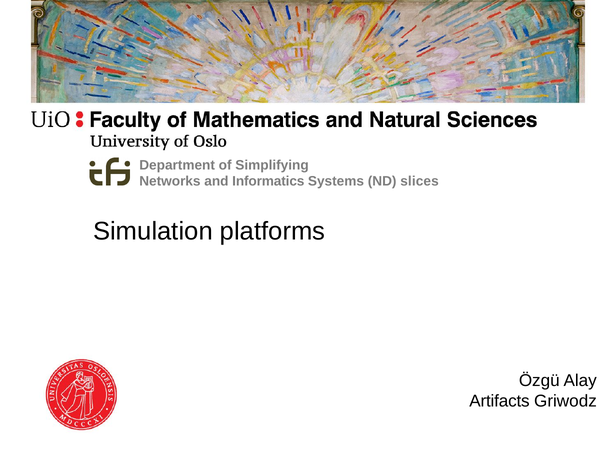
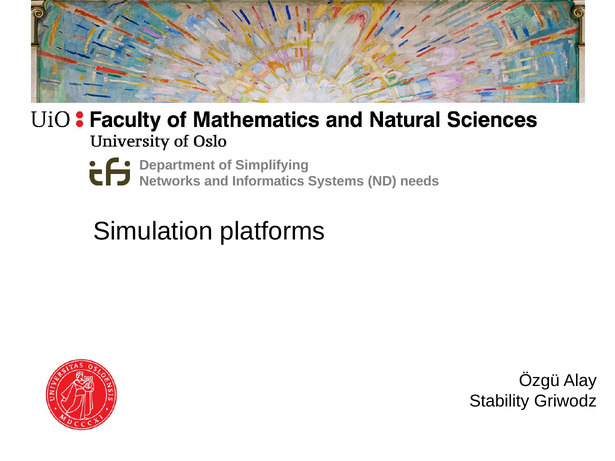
slices: slices -> needs
Artifacts: Artifacts -> Stability
